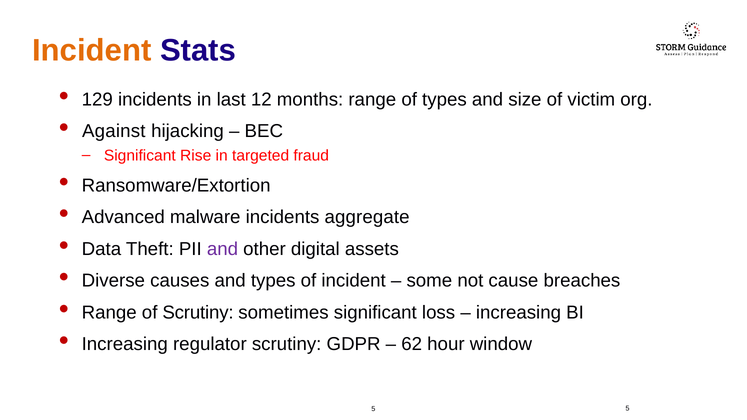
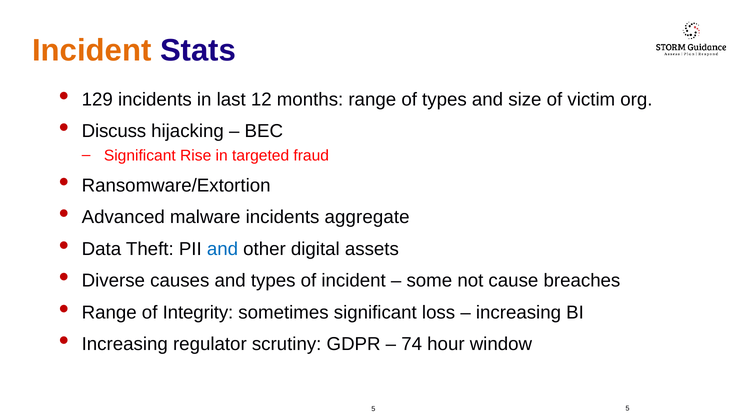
Against: Against -> Discuss
and at (222, 249) colour: purple -> blue
of Scrutiny: Scrutiny -> Integrity
62: 62 -> 74
